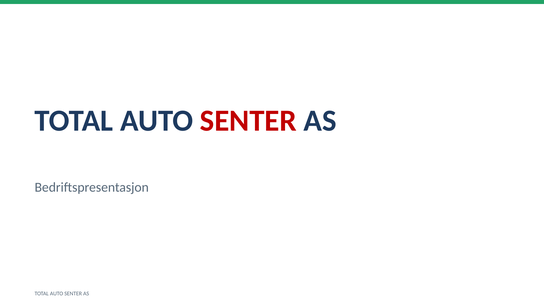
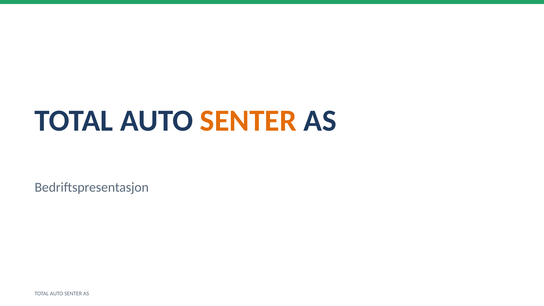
SENTER at (248, 121) colour: red -> orange
